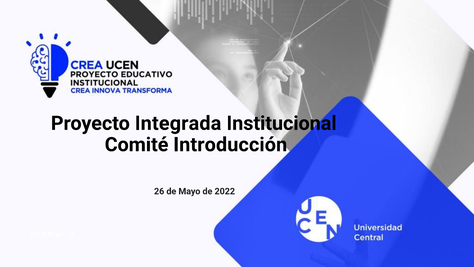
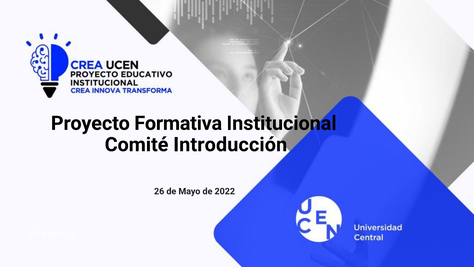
Integrada: Integrada -> Formativa
